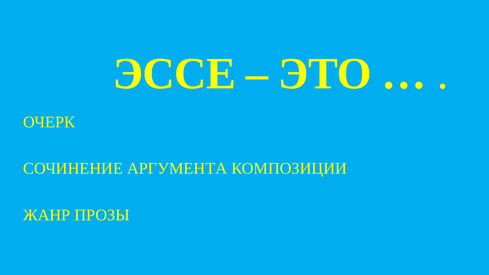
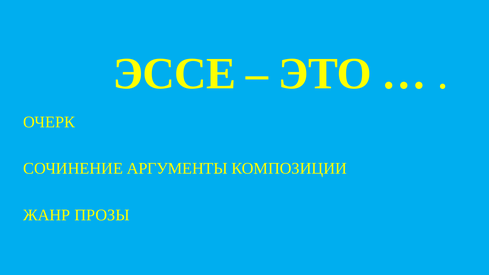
АРГУМЕНТА: АРГУМЕНТА -> АРГУМЕНТЫ
